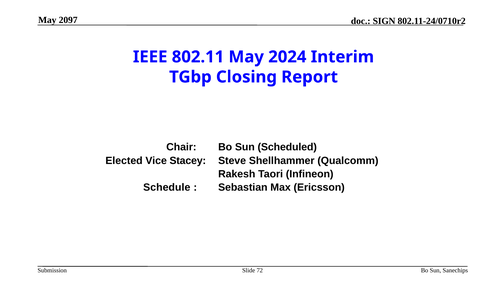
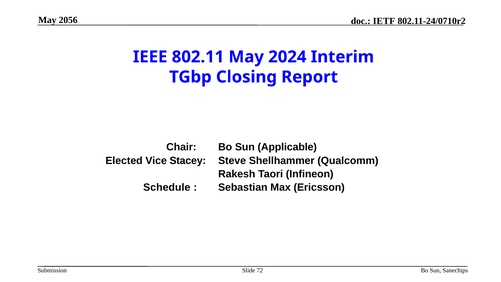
2097: 2097 -> 2056
SIGN: SIGN -> IETF
Scheduled: Scheduled -> Applicable
